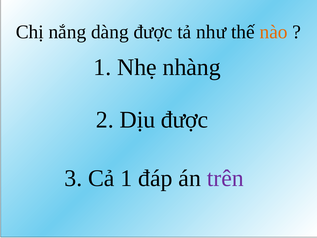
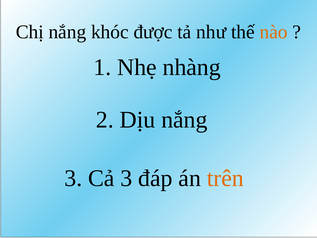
dàng: dàng -> khóc
Dịu được: được -> nắng
Cả 1: 1 -> 3
trên colour: purple -> orange
